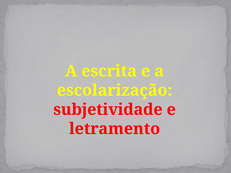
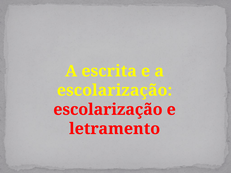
subjetividade at (108, 110): subjetividade -> escolarização
